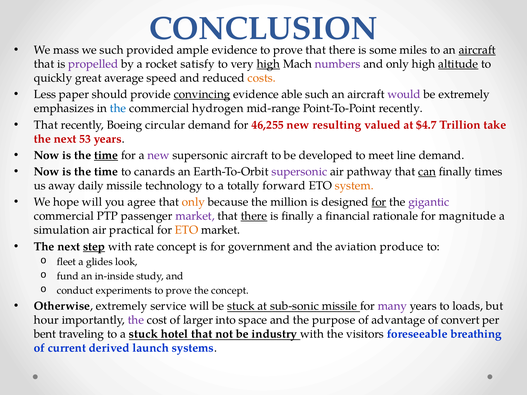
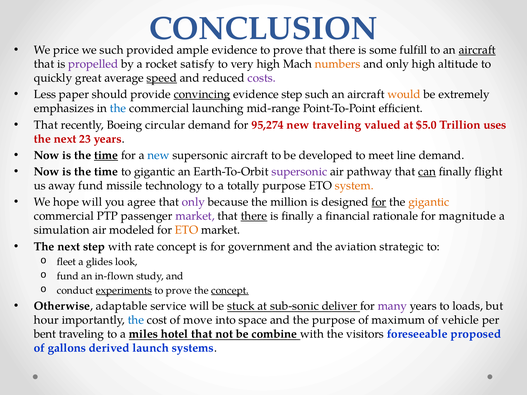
mass: mass -> price
miles: miles -> fulfill
high at (268, 64) underline: present -> none
numbers colour: purple -> orange
altitude underline: present -> none
speed underline: none -> present
costs colour: orange -> purple
evidence able: able -> step
would colour: purple -> orange
hydrogen: hydrogen -> launching
Point-To-Point recently: recently -> efficient
46,255: 46,255 -> 95,274
new resulting: resulting -> traveling
$4.7: $4.7 -> $5.0
take: take -> uses
53: 53 -> 23
new at (158, 155) colour: purple -> blue
to canards: canards -> gigantic
times: times -> flight
away daily: daily -> fund
totally forward: forward -> purpose
only at (193, 202) colour: orange -> purple
gigantic at (429, 202) colour: purple -> orange
practical: practical -> modeled
step at (94, 247) underline: present -> none
produce: produce -> strategic
in-inside: in-inside -> in-flown
experiments underline: none -> present
concept at (230, 291) underline: none -> present
Otherwise extremely: extremely -> adaptable
sub-sonic missile: missile -> deliver
the at (136, 320) colour: purple -> blue
larger: larger -> move
advantage: advantage -> maximum
convert: convert -> vehicle
a stuck: stuck -> miles
industry: industry -> combine
breathing: breathing -> proposed
current: current -> gallons
